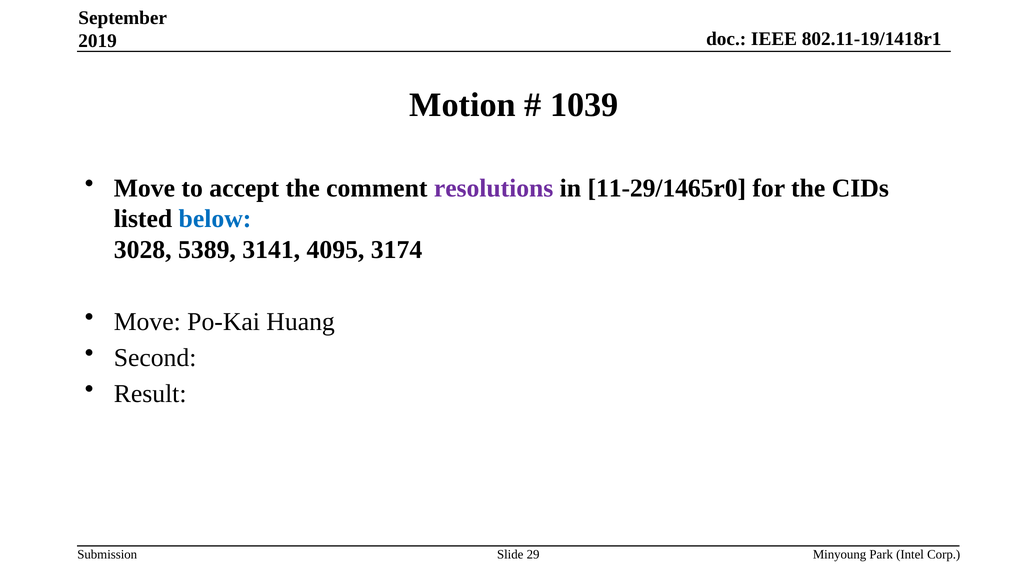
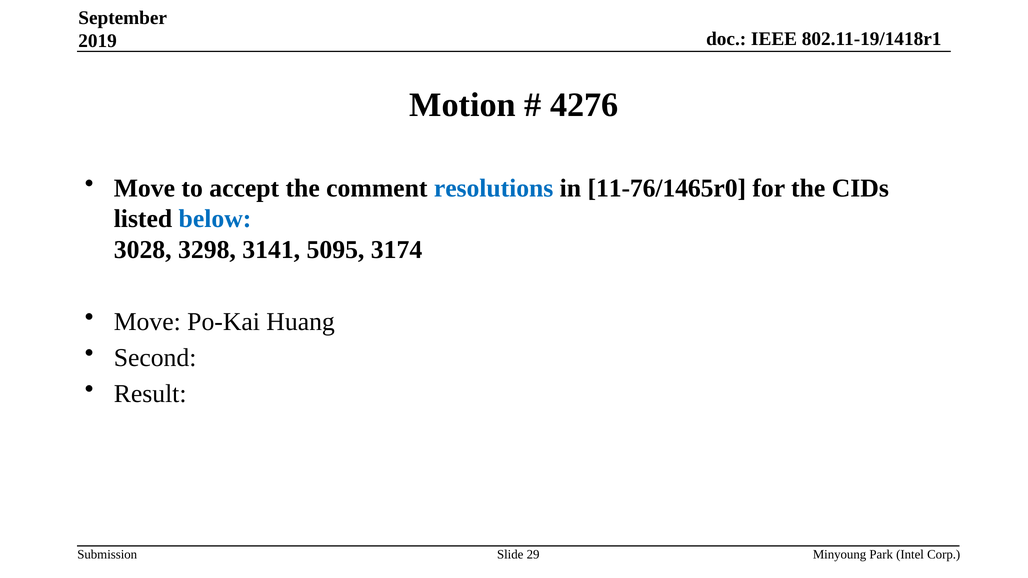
1039: 1039 -> 4276
resolutions colour: purple -> blue
11-29/1465r0: 11-29/1465r0 -> 11-76/1465r0
5389: 5389 -> 3298
4095: 4095 -> 5095
